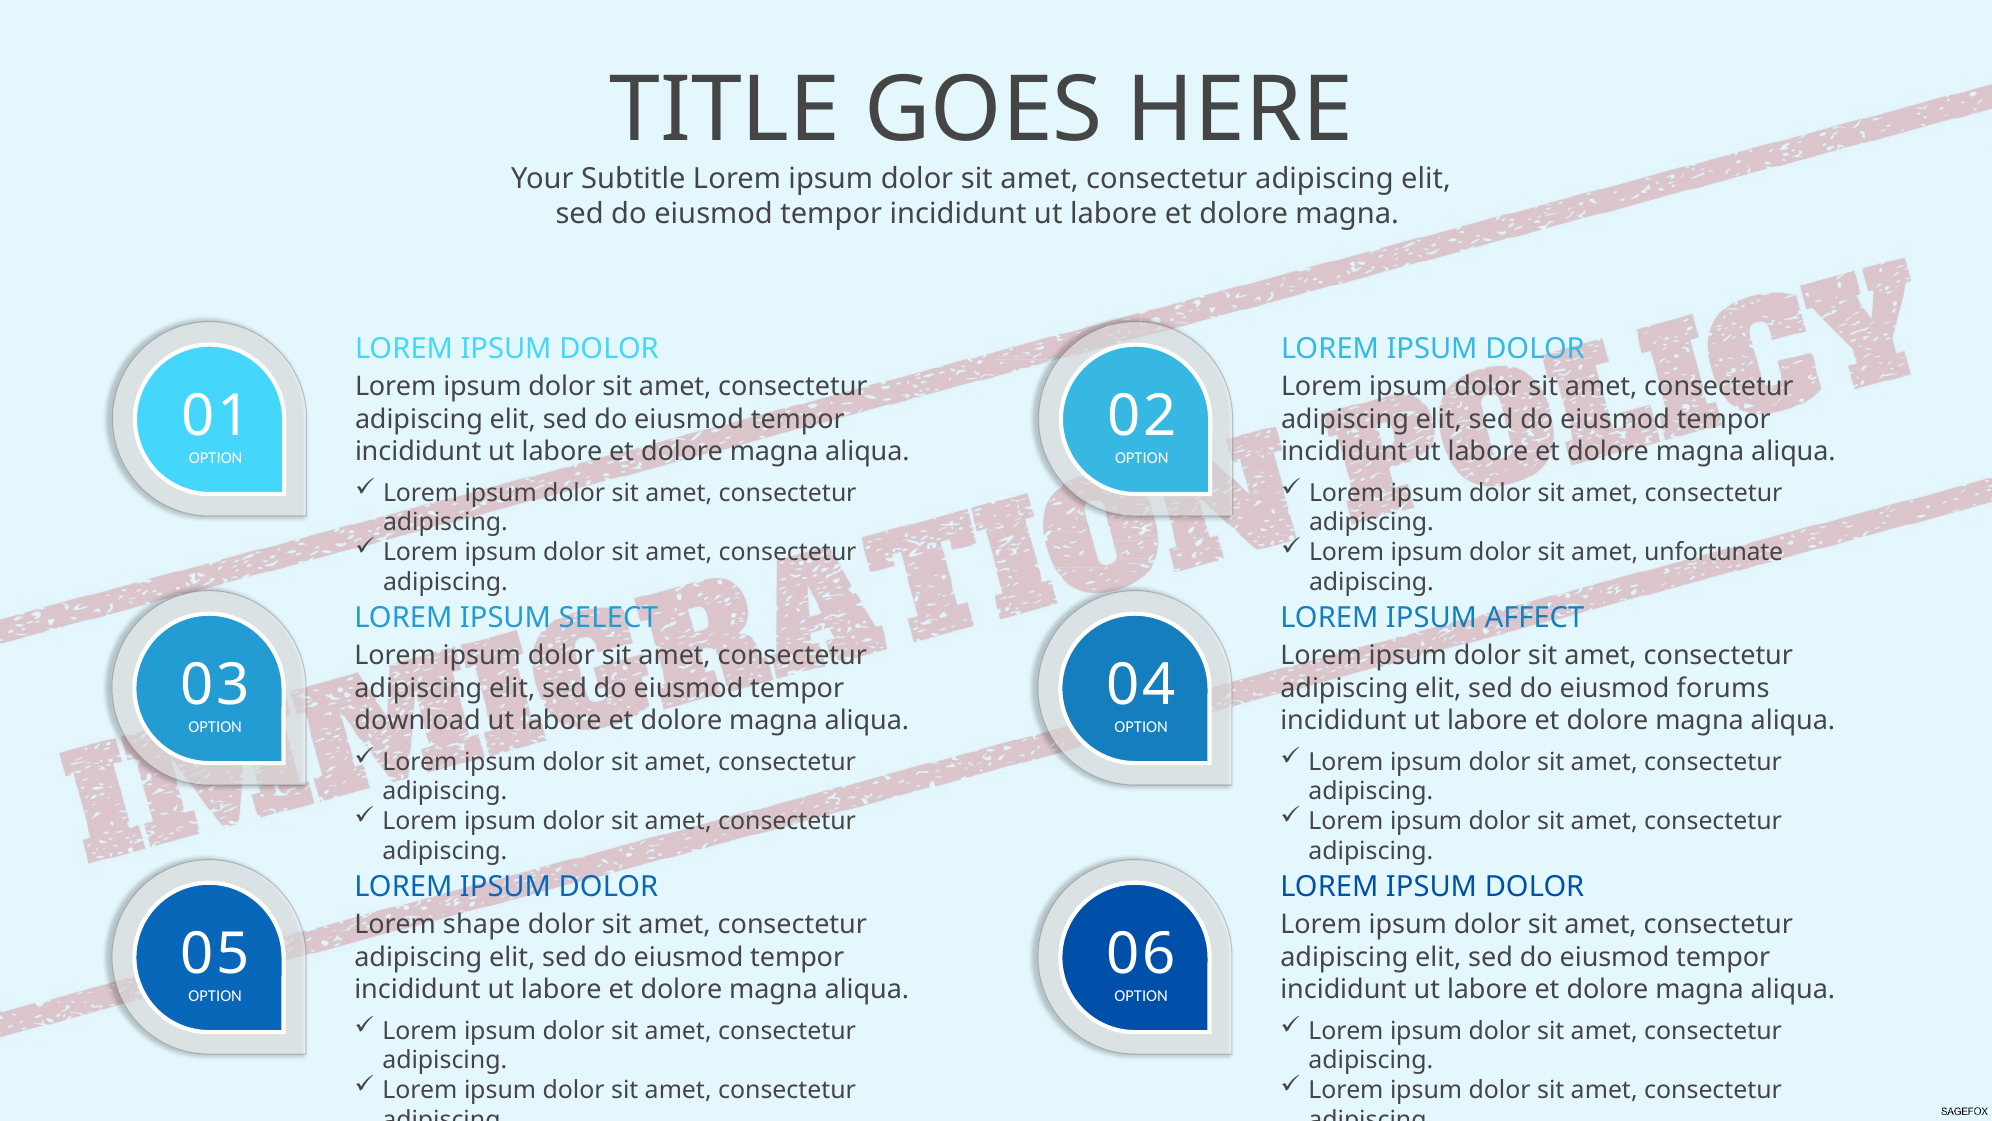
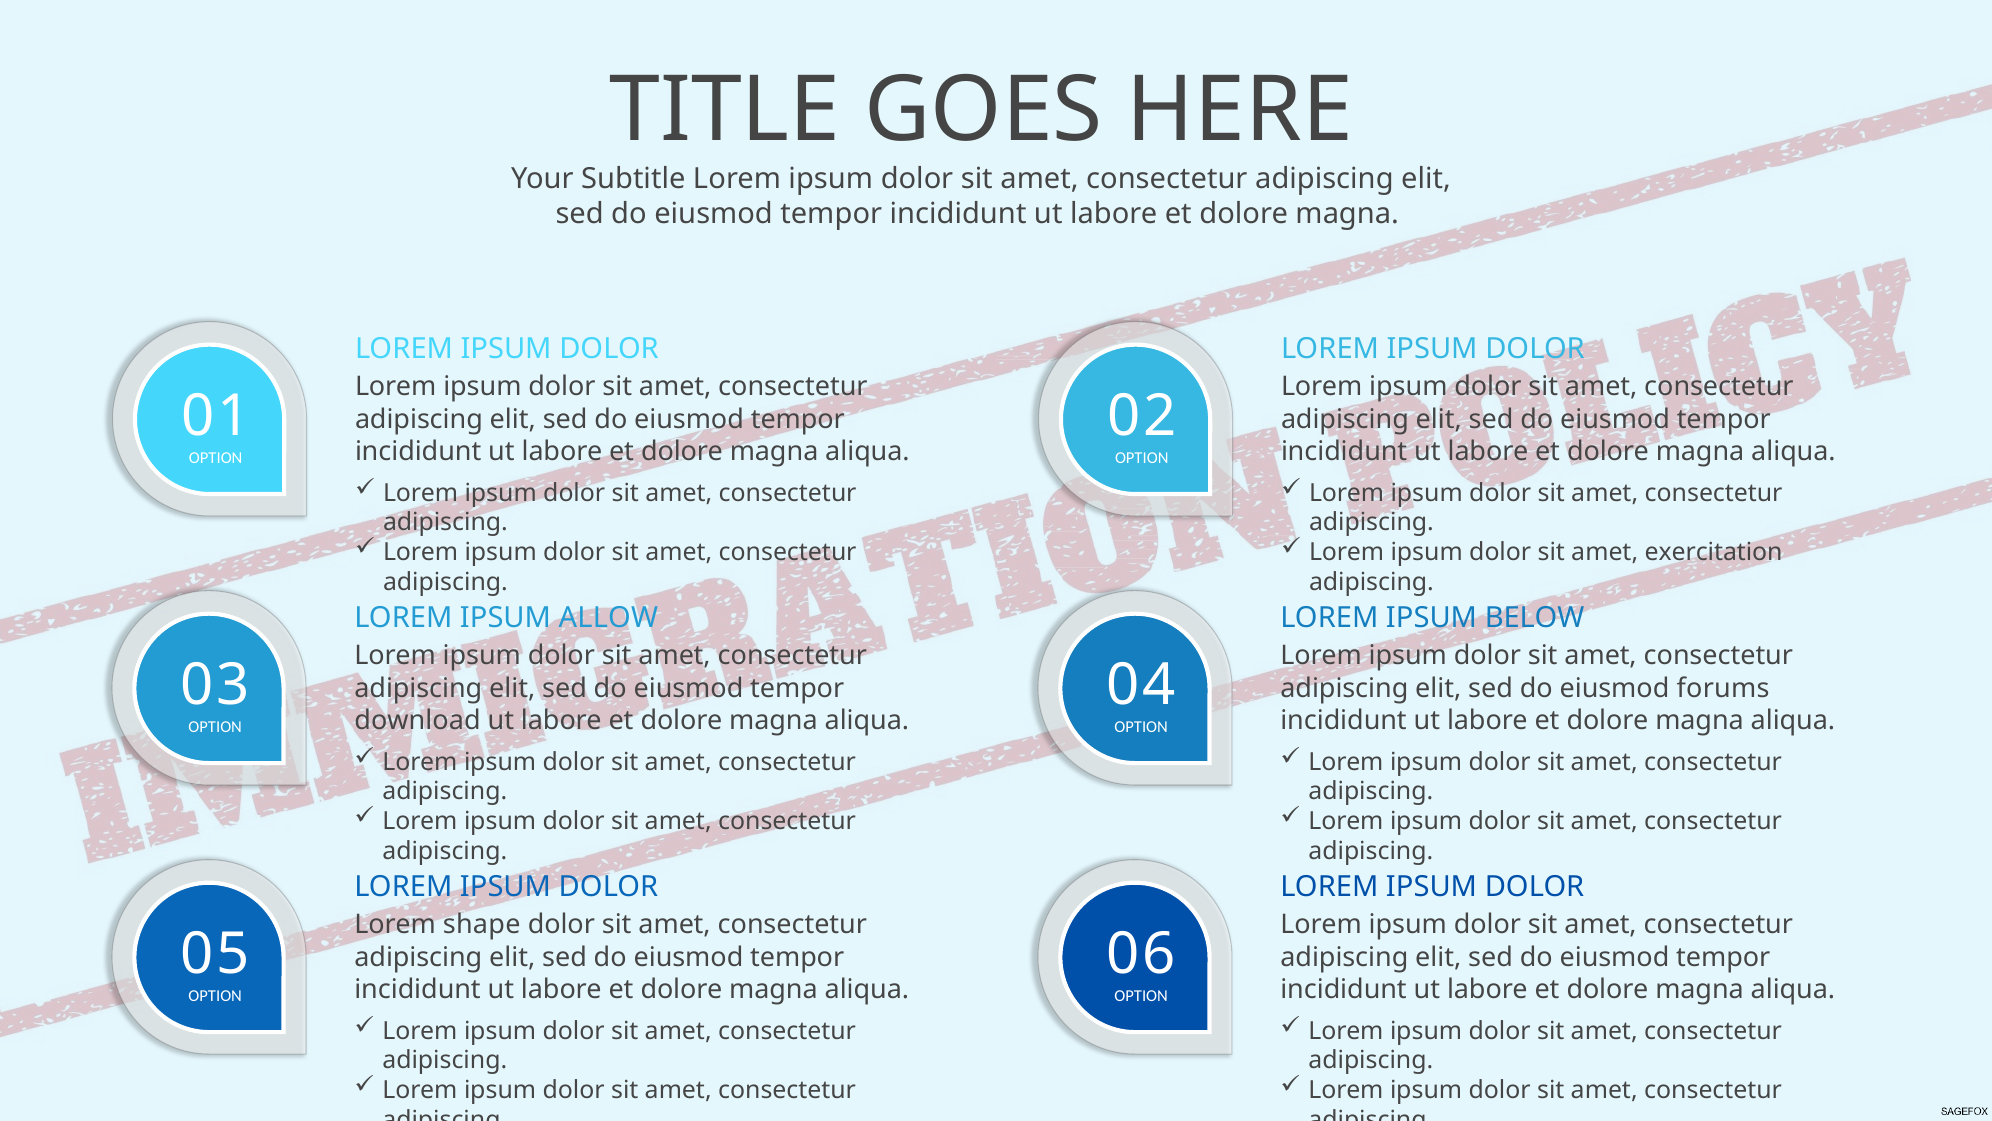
unfortunate: unfortunate -> exercitation
SELECT: SELECT -> ALLOW
AFFECT: AFFECT -> BELOW
